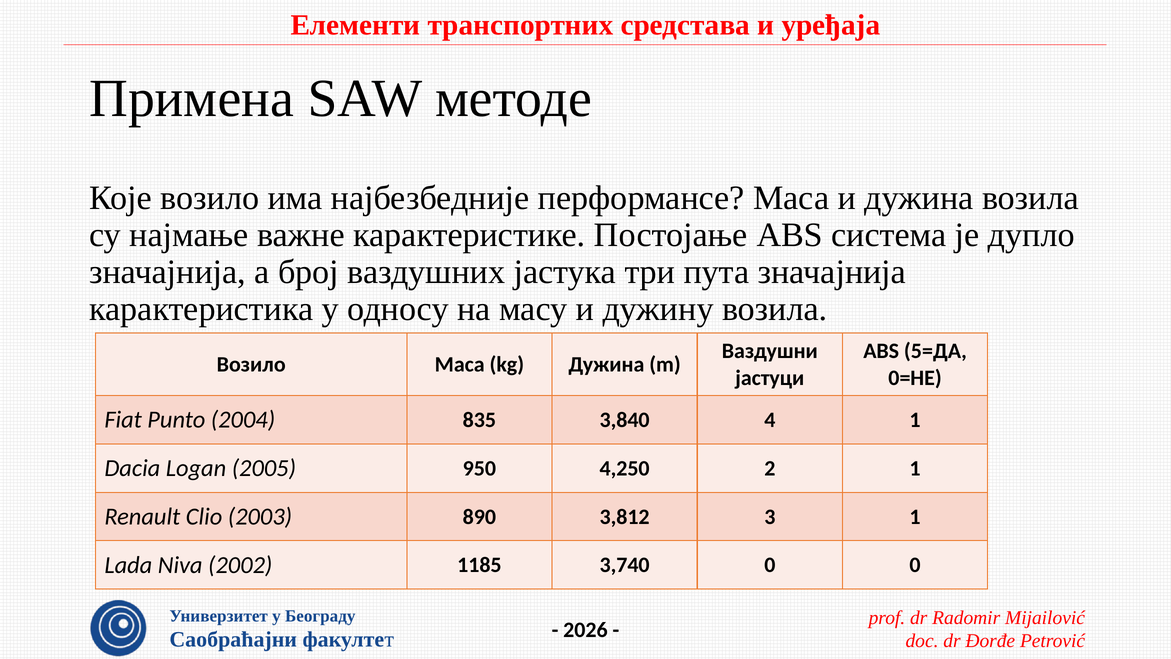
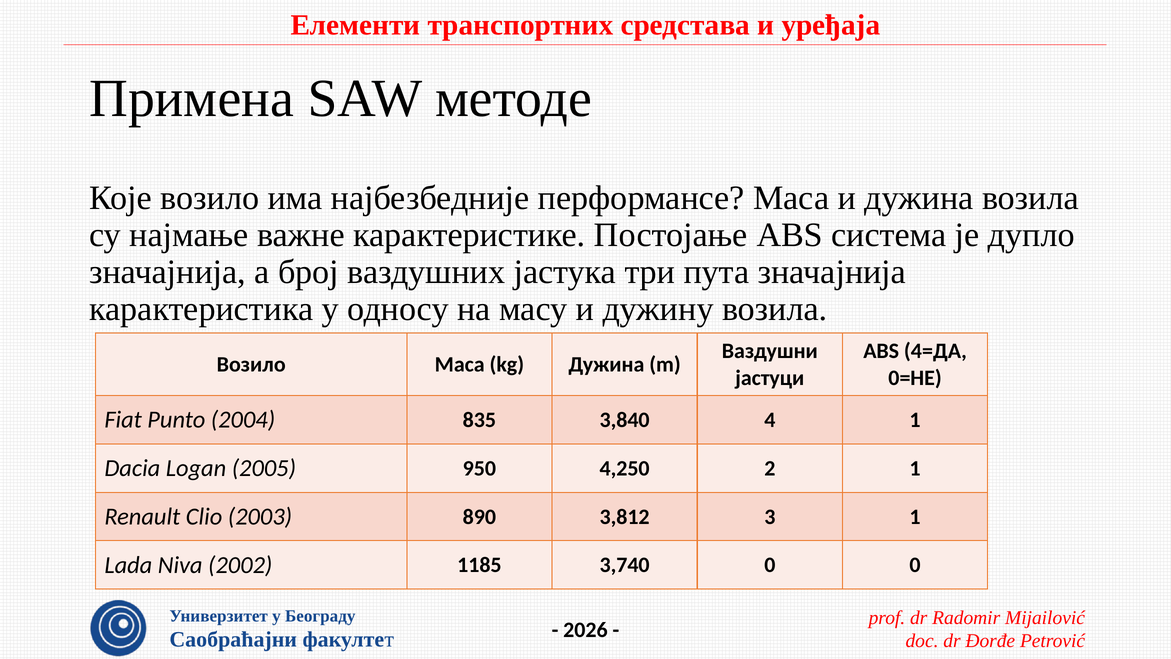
5=ДА: 5=ДА -> 4=ДА
